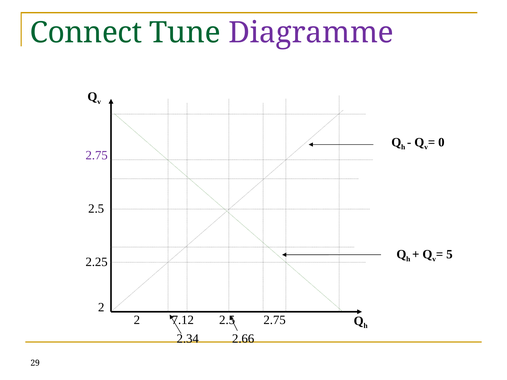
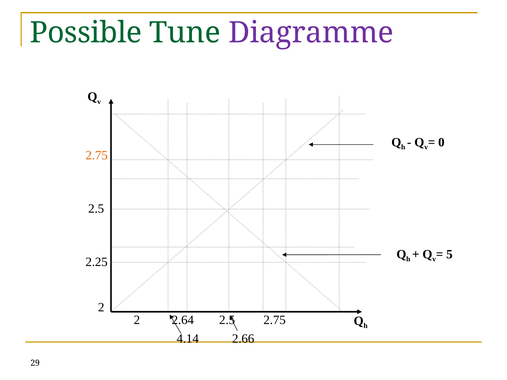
Connect: Connect -> Possible
2.75 at (97, 156) colour: purple -> orange
7.12: 7.12 -> 2.64
2.34: 2.34 -> 4.14
